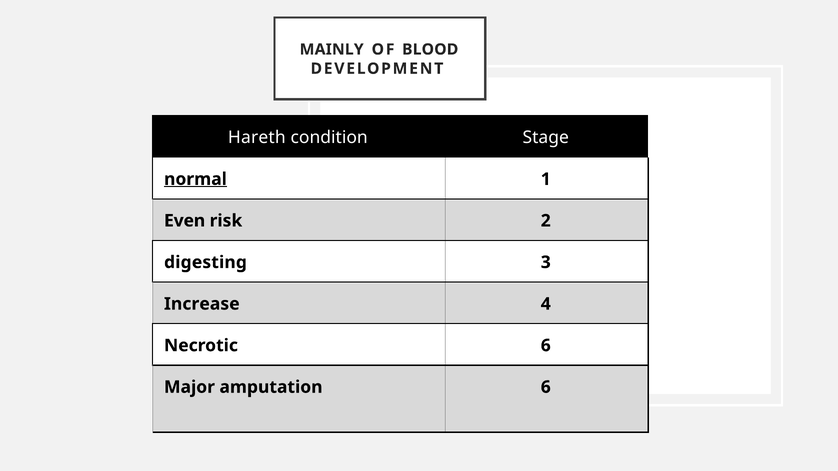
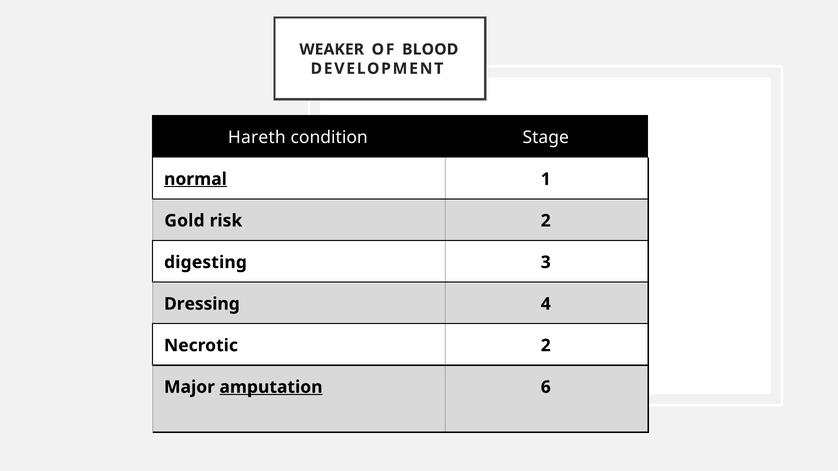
MAINLY: MAINLY -> WEAKER
Even: Even -> Gold
Increase: Increase -> Dressing
Necrotic 6: 6 -> 2
amputation underline: none -> present
